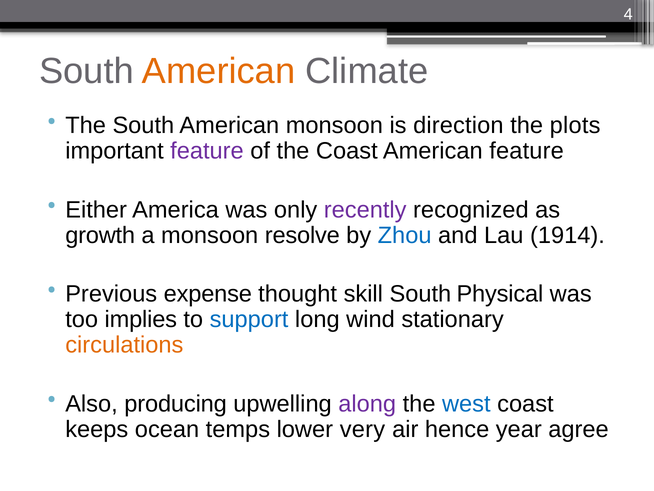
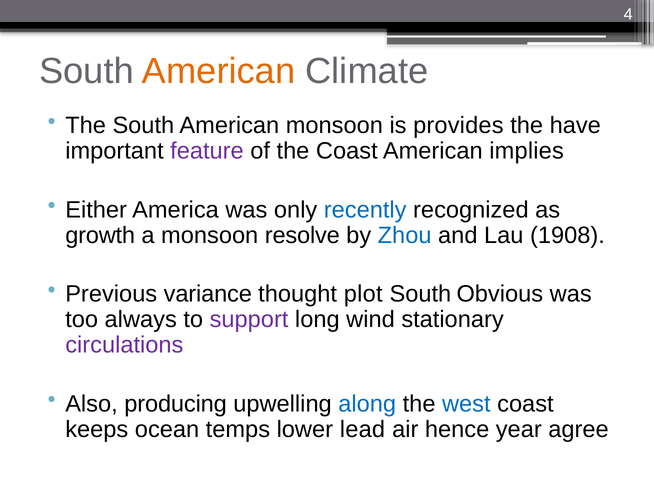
direction: direction -> provides
plots: plots -> have
American feature: feature -> implies
recently colour: purple -> blue
1914: 1914 -> 1908
expense: expense -> variance
skill: skill -> plot
Physical: Physical -> Obvious
implies: implies -> always
support colour: blue -> purple
circulations colour: orange -> purple
along colour: purple -> blue
very: very -> lead
